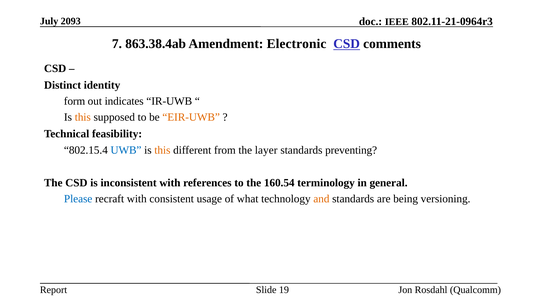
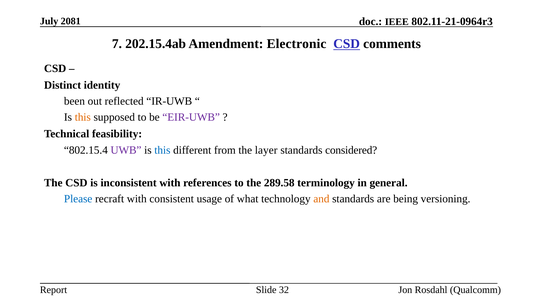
2093: 2093 -> 2081
863.38.4ab: 863.38.4ab -> 202.15.4ab
form: form -> been
indicates: indicates -> reflected
EIR-UWB colour: orange -> purple
UWB colour: blue -> purple
this at (162, 150) colour: orange -> blue
preventing: preventing -> considered
160.54: 160.54 -> 289.58
19: 19 -> 32
